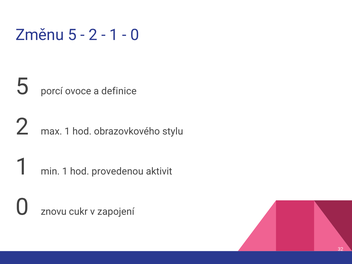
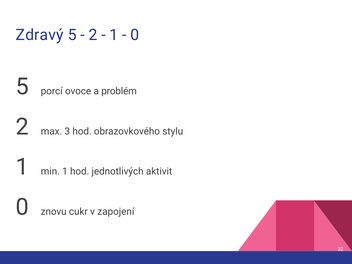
Změnu: Změnu -> Zdravý
definice: definice -> problém
max 1: 1 -> 3
provedenou: provedenou -> jednotlivých
